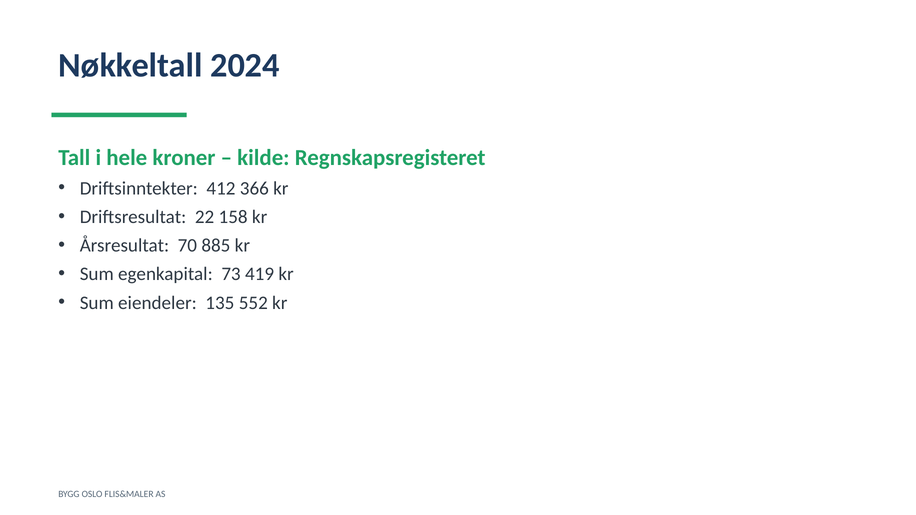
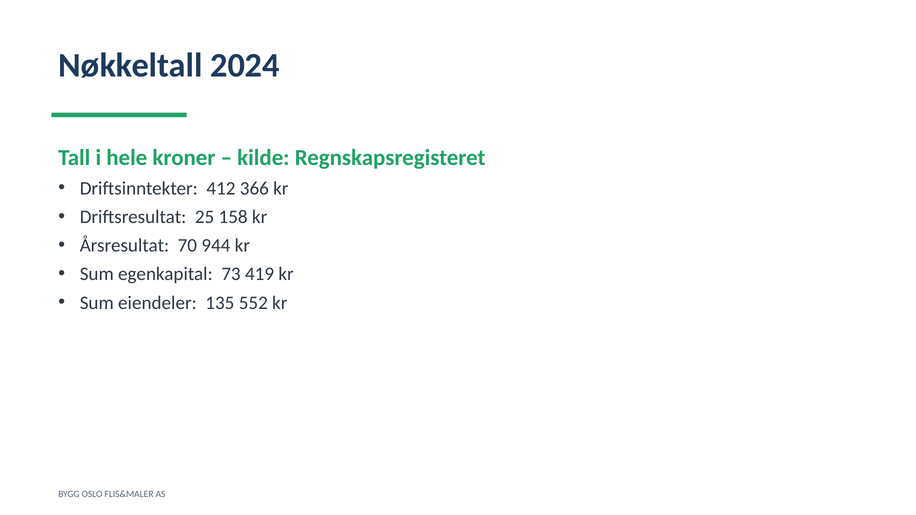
22: 22 -> 25
885: 885 -> 944
